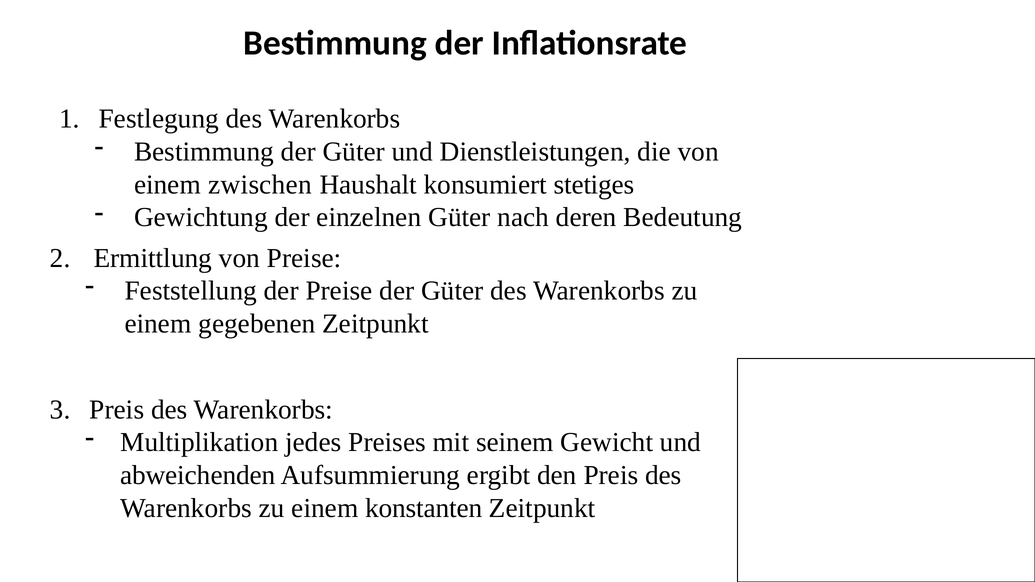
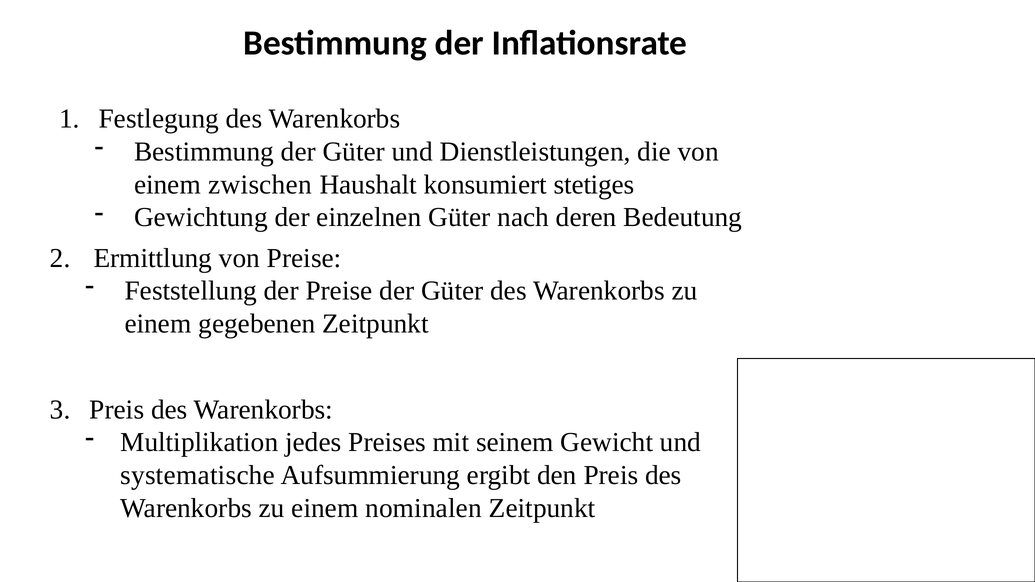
abweichenden: abweichenden -> systematische
konstanten: konstanten -> nominalen
